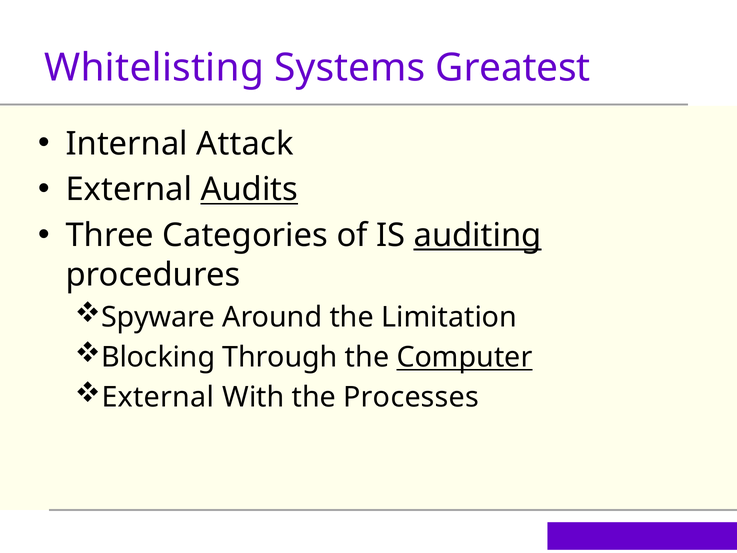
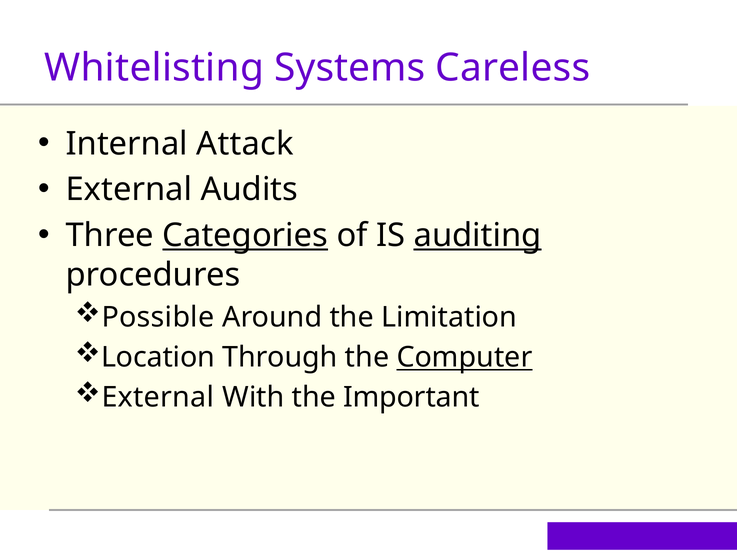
Greatest: Greatest -> Careless
Audits underline: present -> none
Categories underline: none -> present
Spyware: Spyware -> Possible
Blocking: Blocking -> Location
Processes: Processes -> Important
